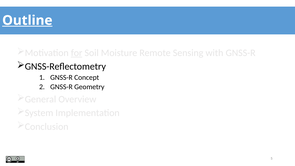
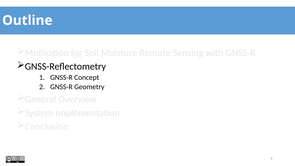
Outline underline: present -> none
